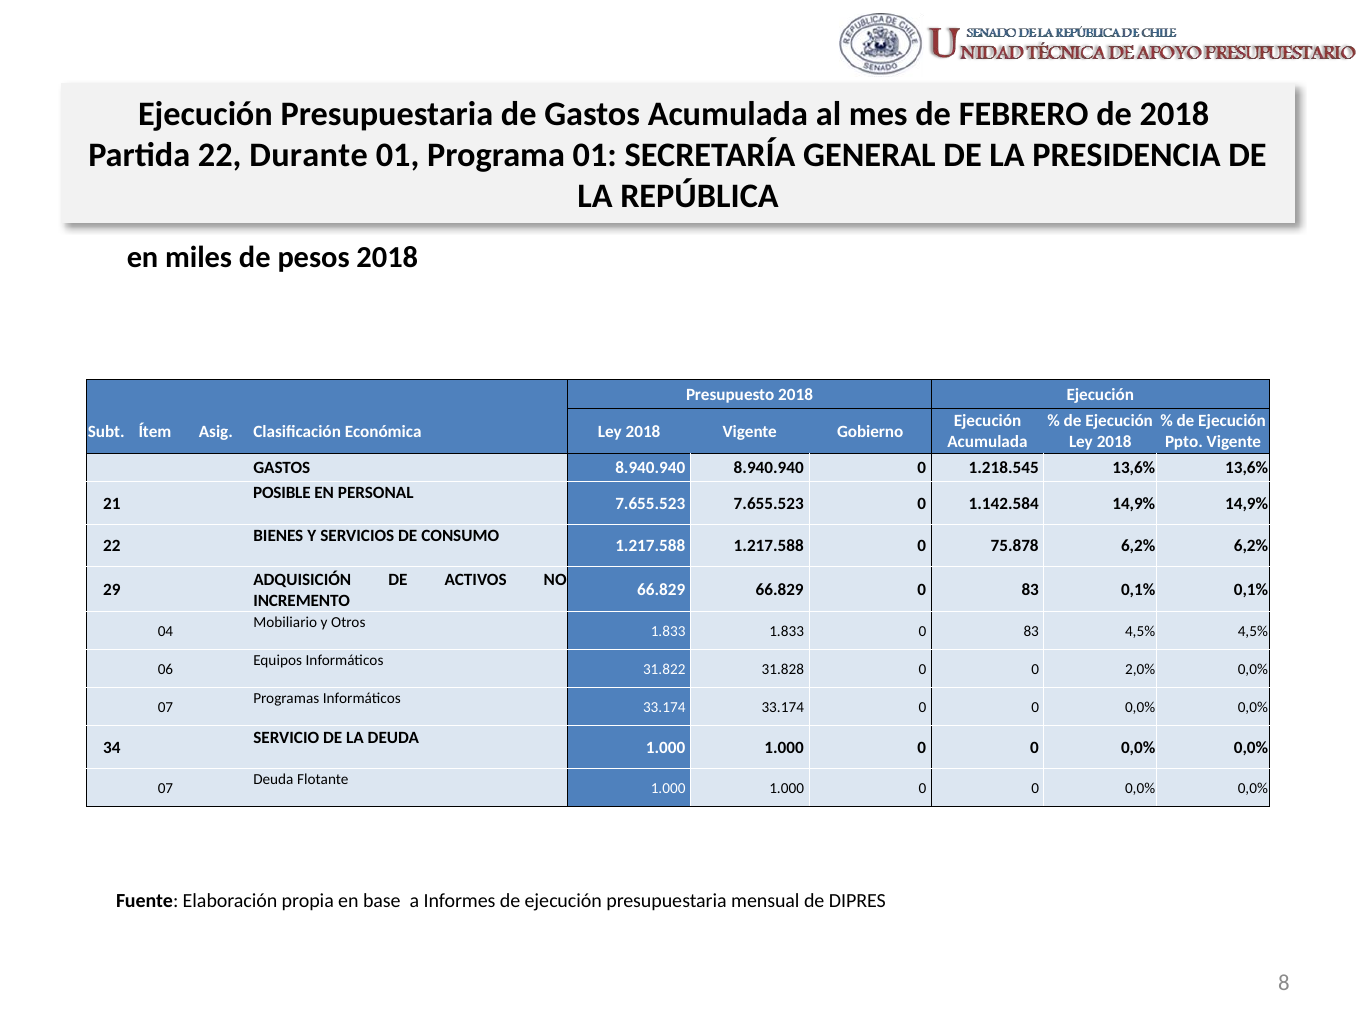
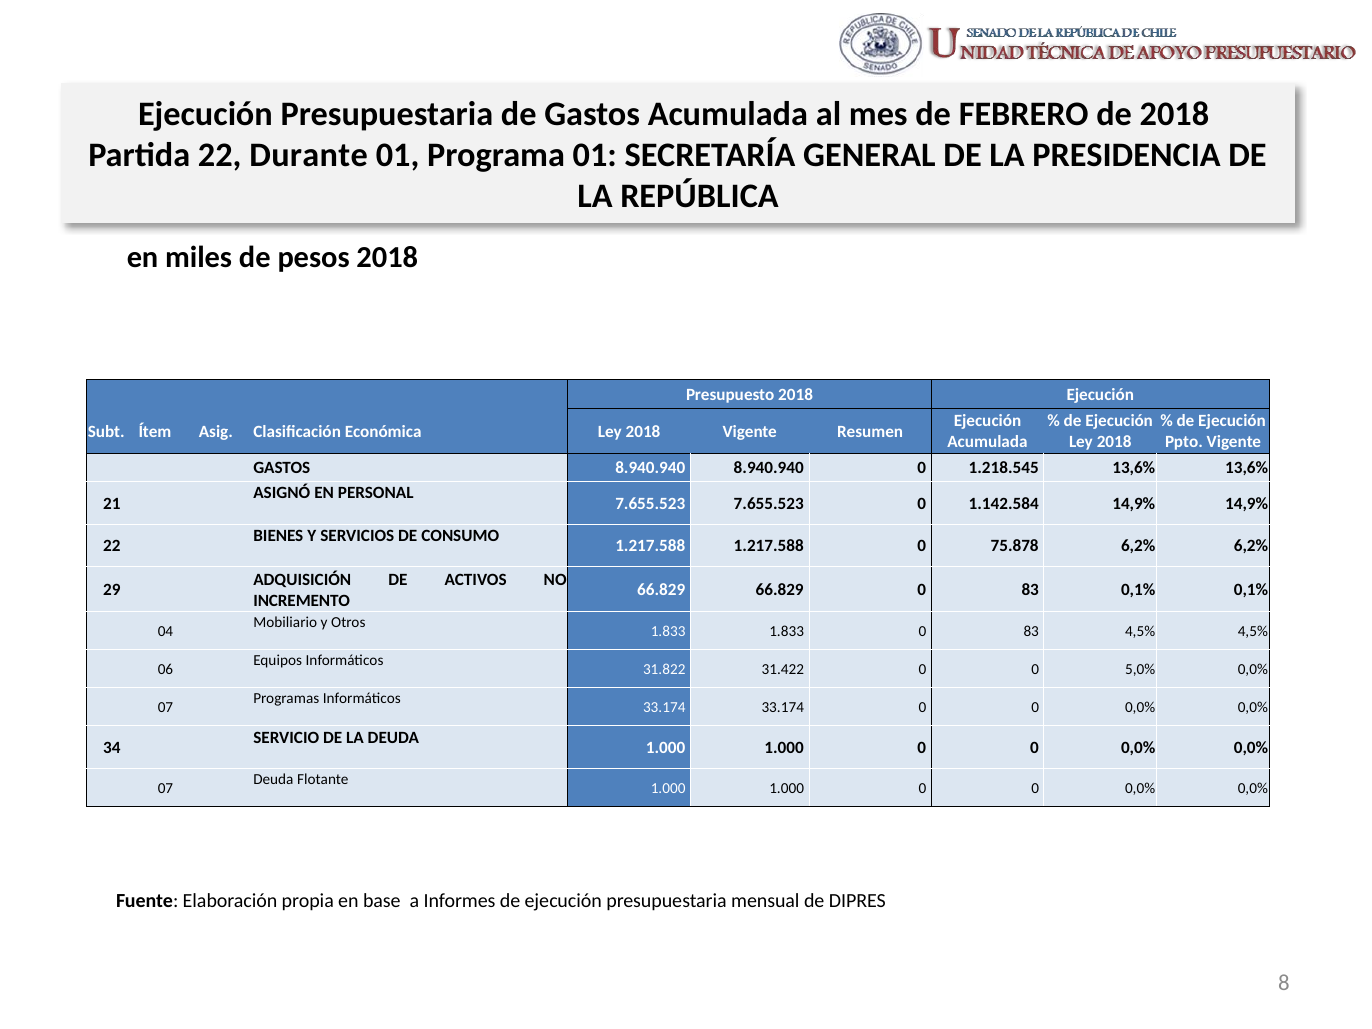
Gobierno: Gobierno -> Resumen
POSIBLE: POSIBLE -> ASIGNÓ
31.828: 31.828 -> 31.422
2,0%: 2,0% -> 5,0%
